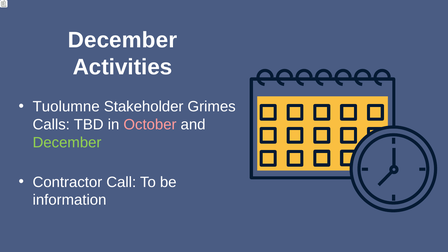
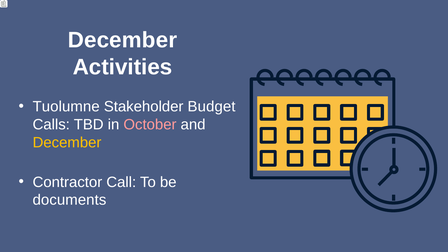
Grimes: Grimes -> Budget
December at (67, 143) colour: light green -> yellow
information: information -> documents
